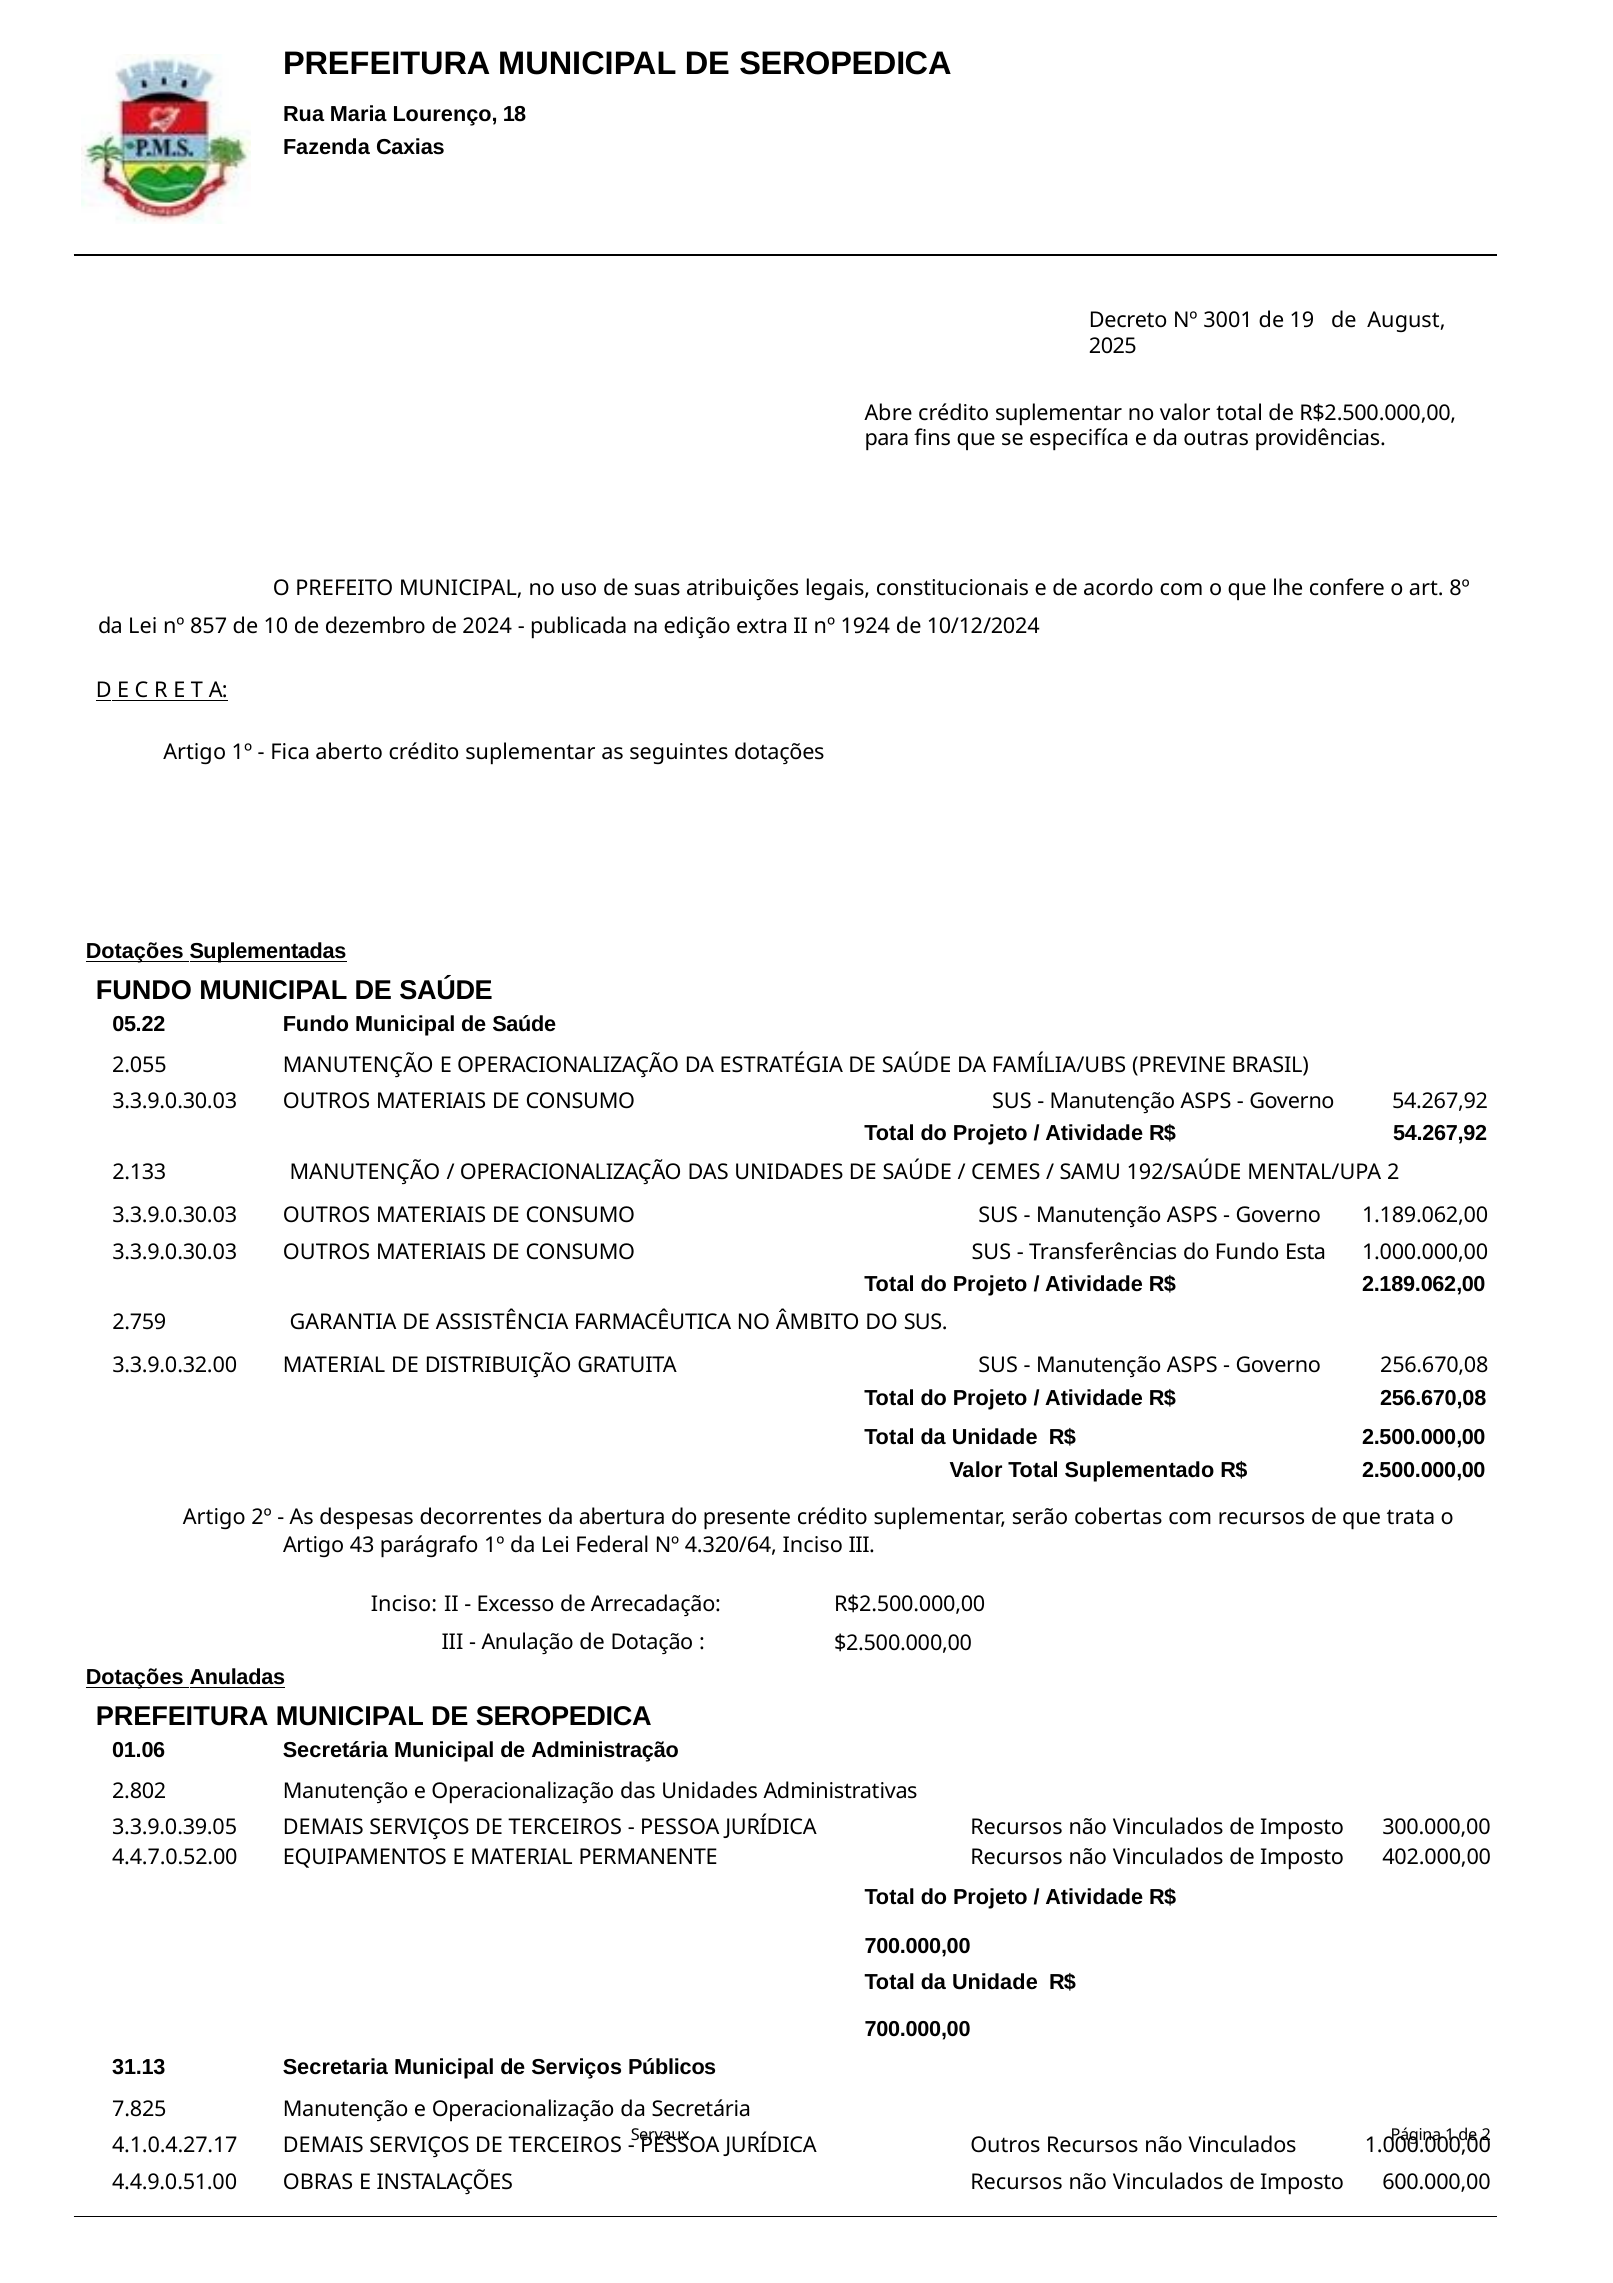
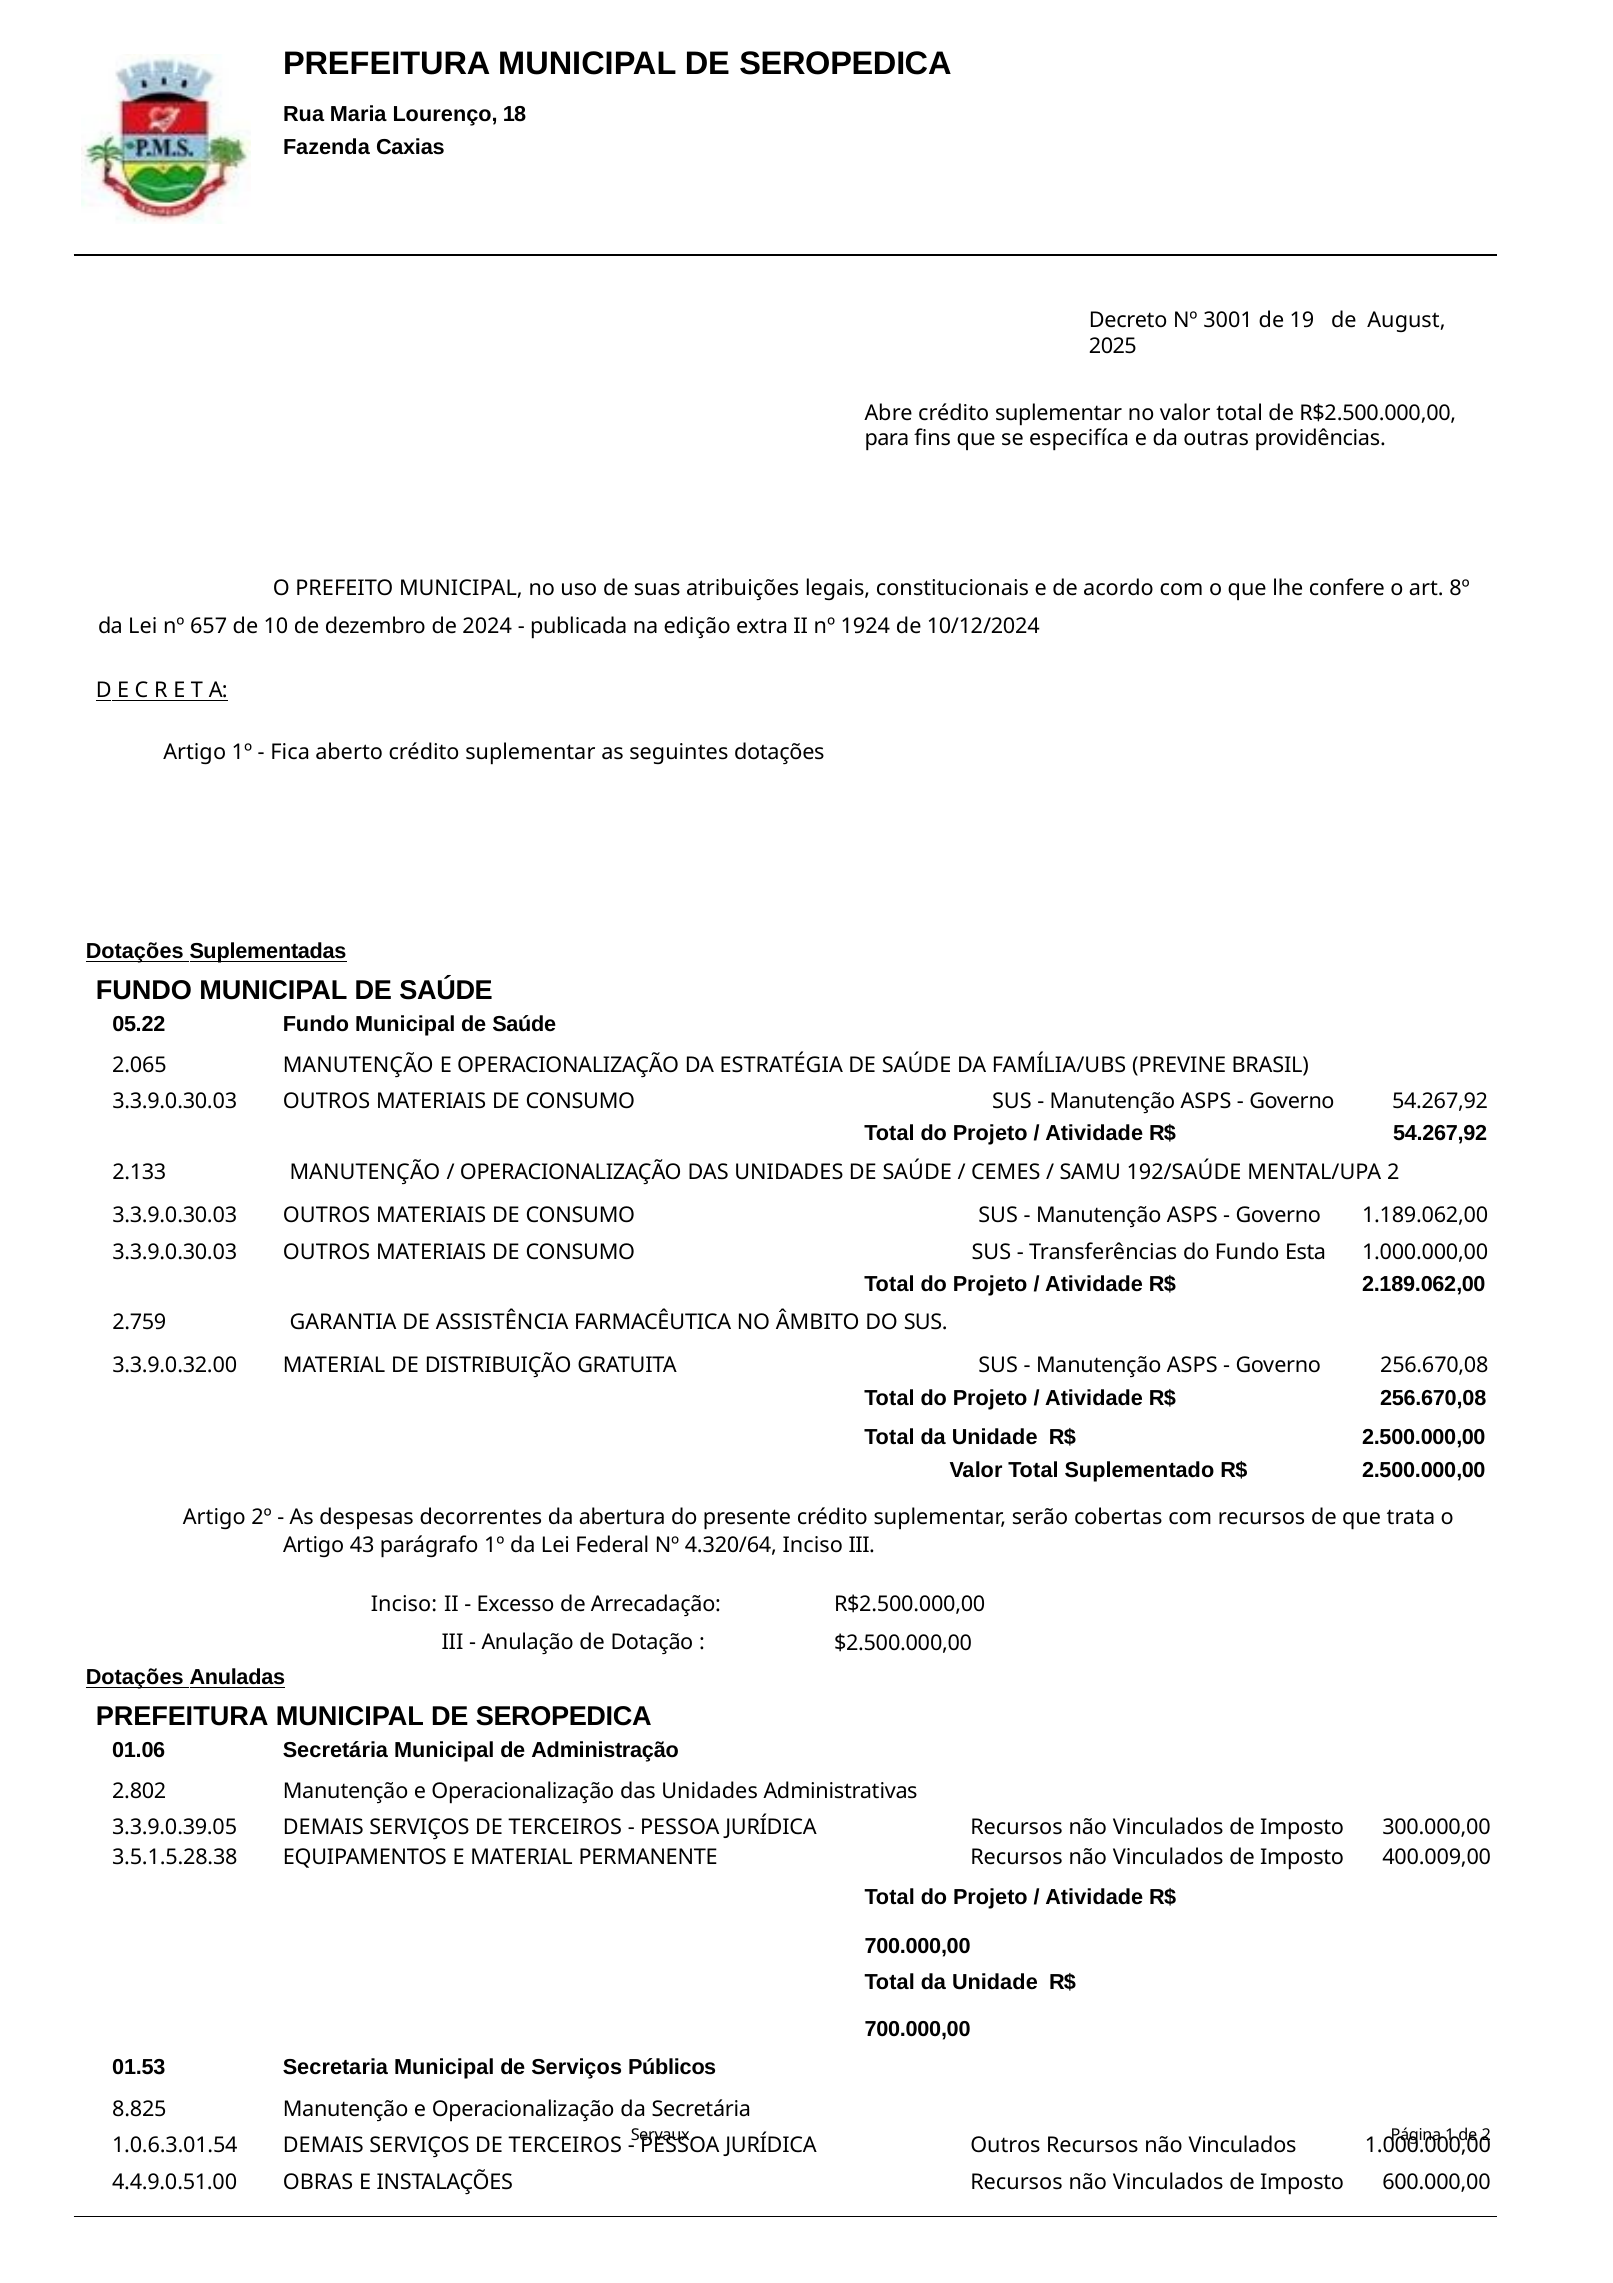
857: 857 -> 657
2.055: 2.055 -> 2.065
4.4.7.0.52.00: 4.4.7.0.52.00 -> 3.5.1.5.28.38
402.000,00: 402.000,00 -> 400.009,00
31.13: 31.13 -> 01.53
7.825: 7.825 -> 8.825
4.1.0.4.27.17: 4.1.0.4.27.17 -> 1.0.6.3.01.54
